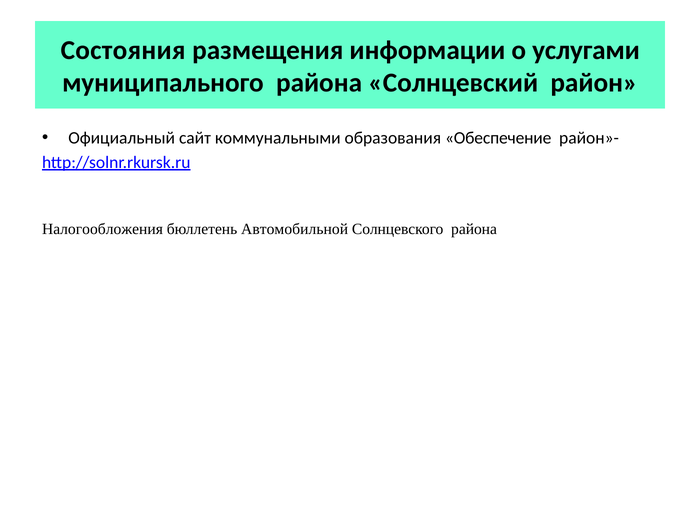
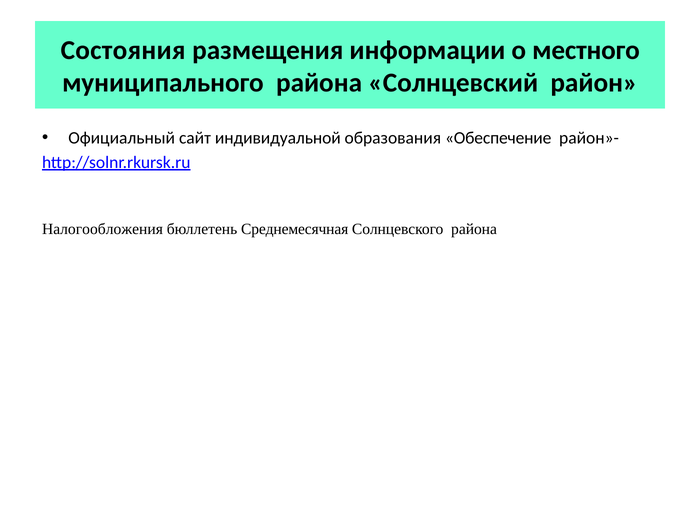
услугами: услугами -> местного
коммунальными: коммунальными -> индивидуальной
Автомобильной: Автомобильной -> Среднемесячная
